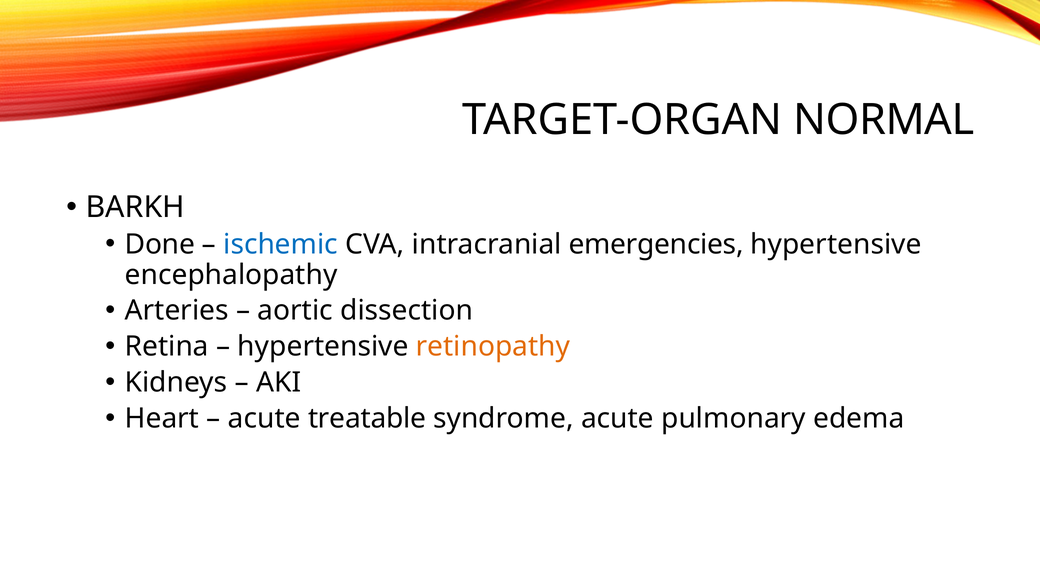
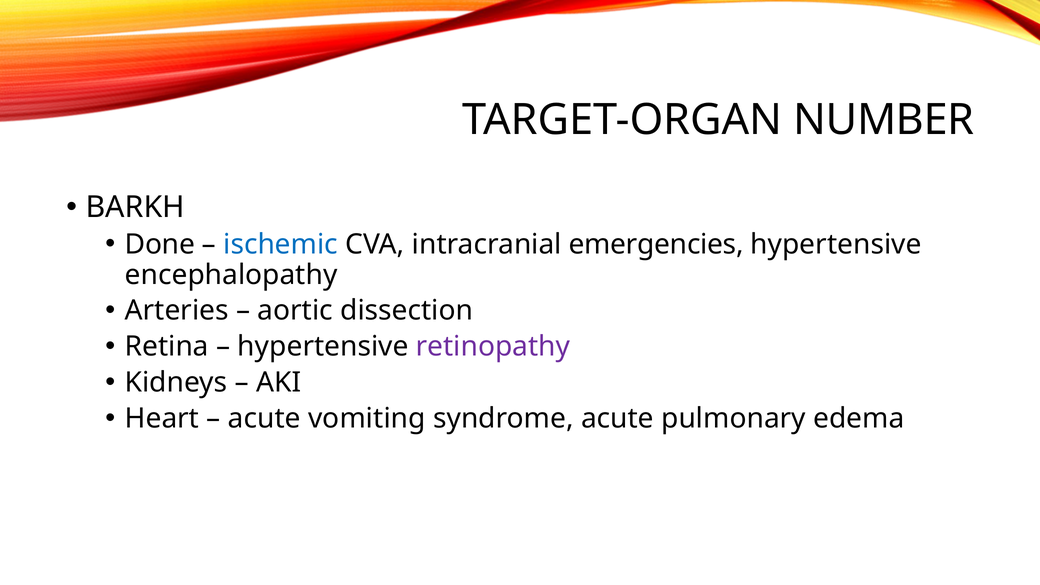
NORMAL: NORMAL -> NUMBER
retinopathy colour: orange -> purple
treatable: treatable -> vomiting
